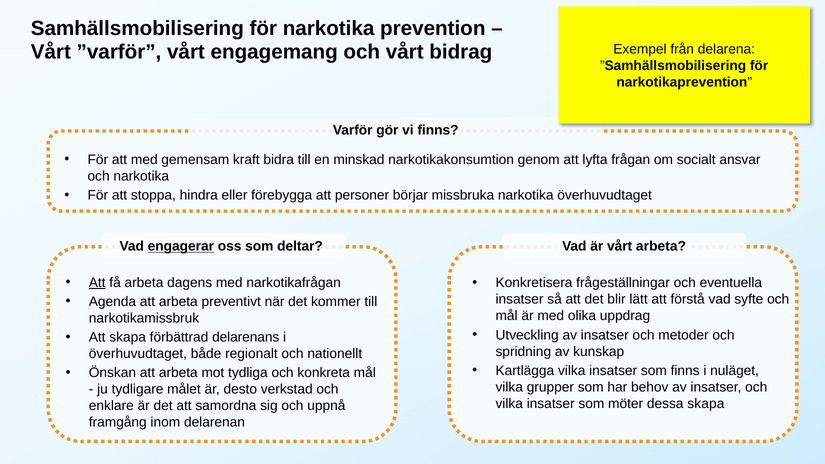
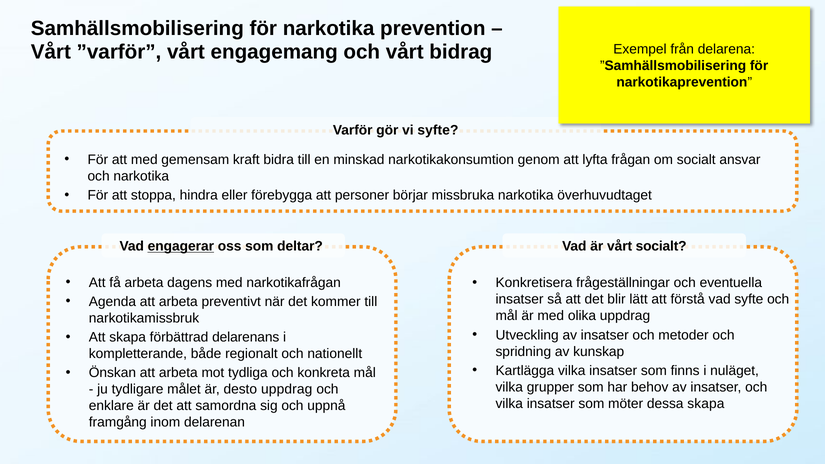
vi finns: finns -> syfte
vårt arbeta: arbeta -> socialt
Att at (97, 283) underline: present -> none
överhuvudtaget at (138, 354): överhuvudtaget -> kompletterande
desto verkstad: verkstad -> uppdrag
